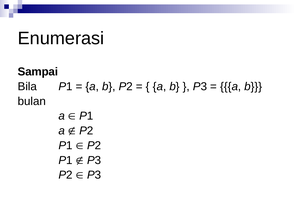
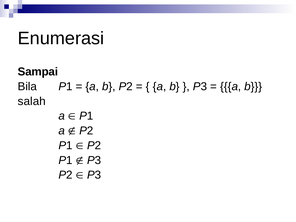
bulan: bulan -> salah
